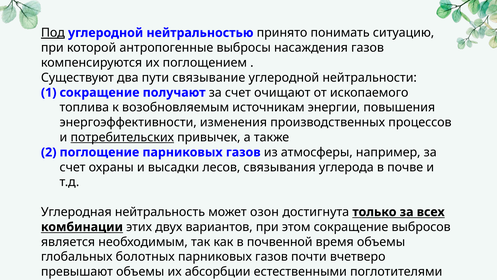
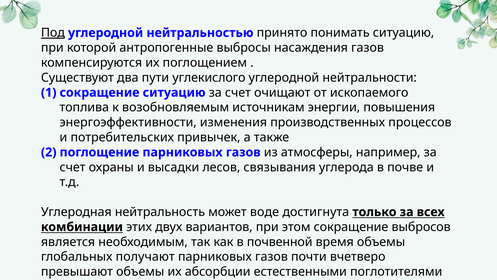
связывание: связывание -> углекислого
получают at (174, 92): получают -> ситуацию
потребительских underline: present -> none
озон: озон -> воде
болотных: болотных -> получают
